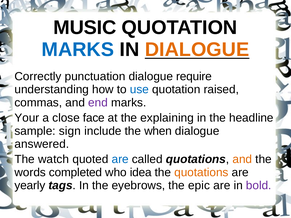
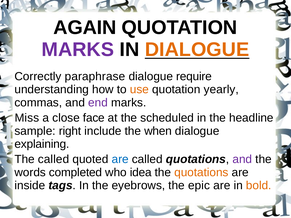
MUSIC: MUSIC -> AGAIN
MARKS at (78, 50) colour: blue -> purple
punctuation: punctuation -> paraphrase
use colour: blue -> orange
raised: raised -> yearly
Your: Your -> Miss
explaining: explaining -> scheduled
sign: sign -> right
answered: answered -> explaining
The watch: watch -> called
and at (242, 159) colour: orange -> purple
yearly: yearly -> inside
bold colour: purple -> orange
